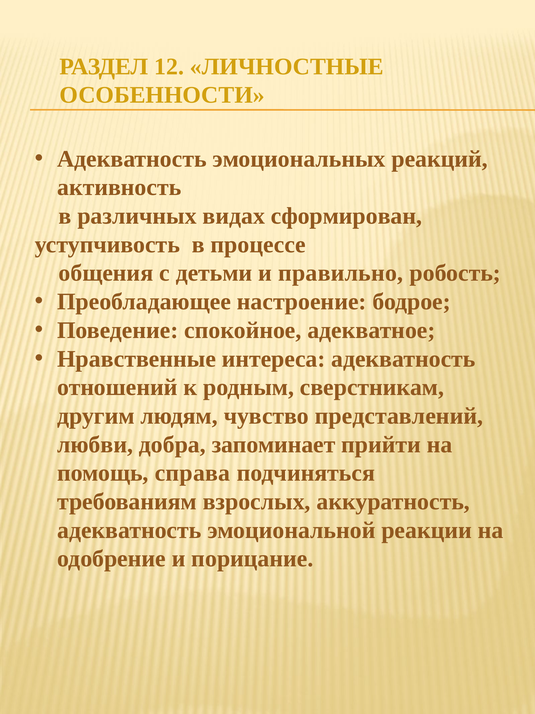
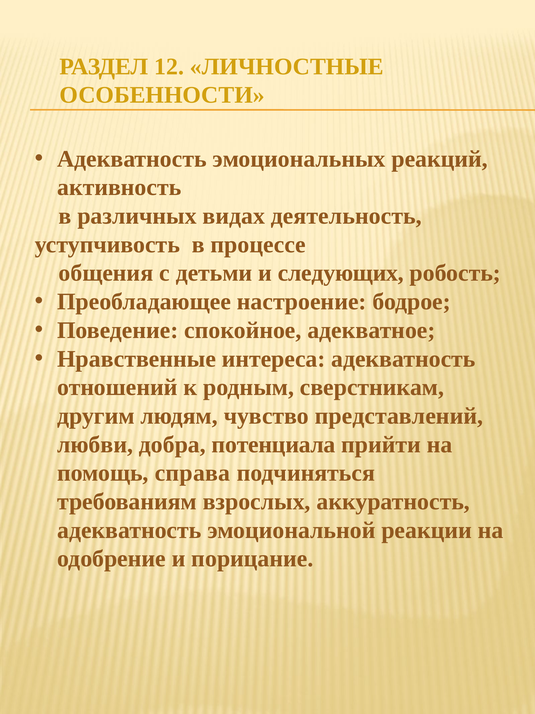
сформирован: сформирован -> деятельность
правильно: правильно -> следующих
запоминает: запоминает -> потенциала
